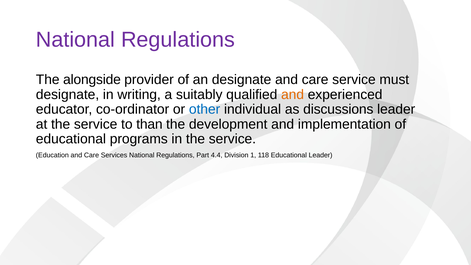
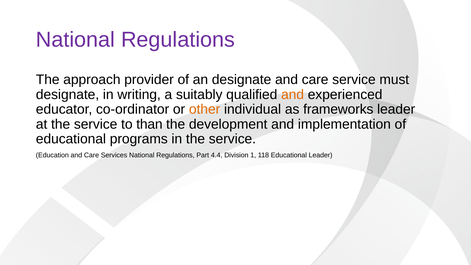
alongside: alongside -> approach
other colour: blue -> orange
discussions: discussions -> frameworks
